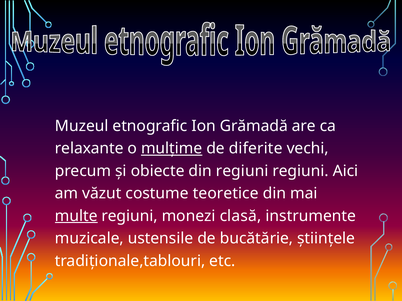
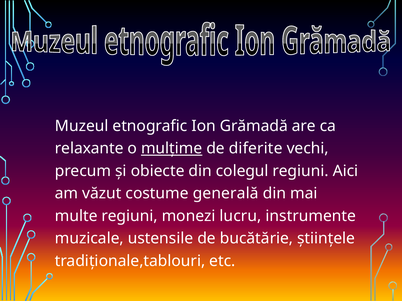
din regiuni: regiuni -> colegul
teoretice: teoretice -> generală
multe underline: present -> none
clasă: clasă -> lucru
